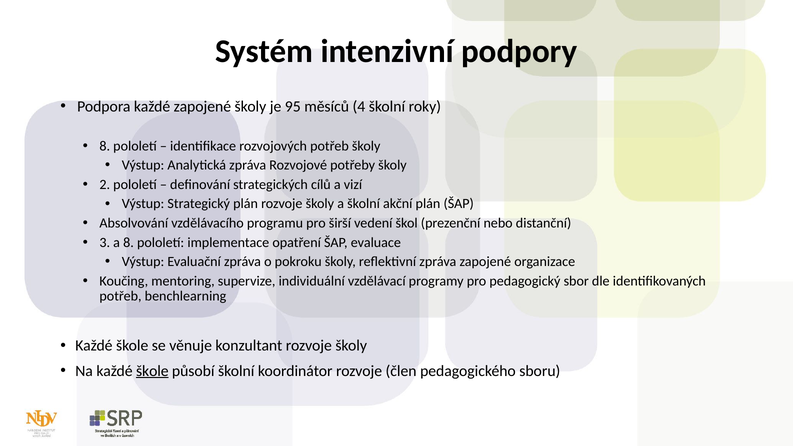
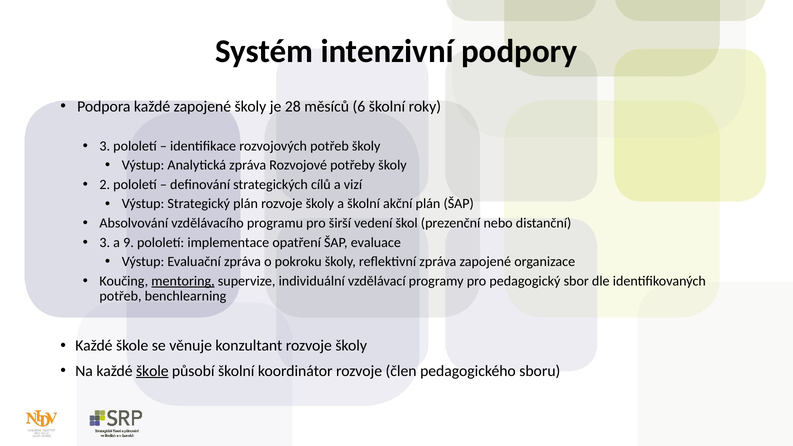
95: 95 -> 28
4: 4 -> 6
8 at (105, 146): 8 -> 3
a 8: 8 -> 9
mentoring underline: none -> present
